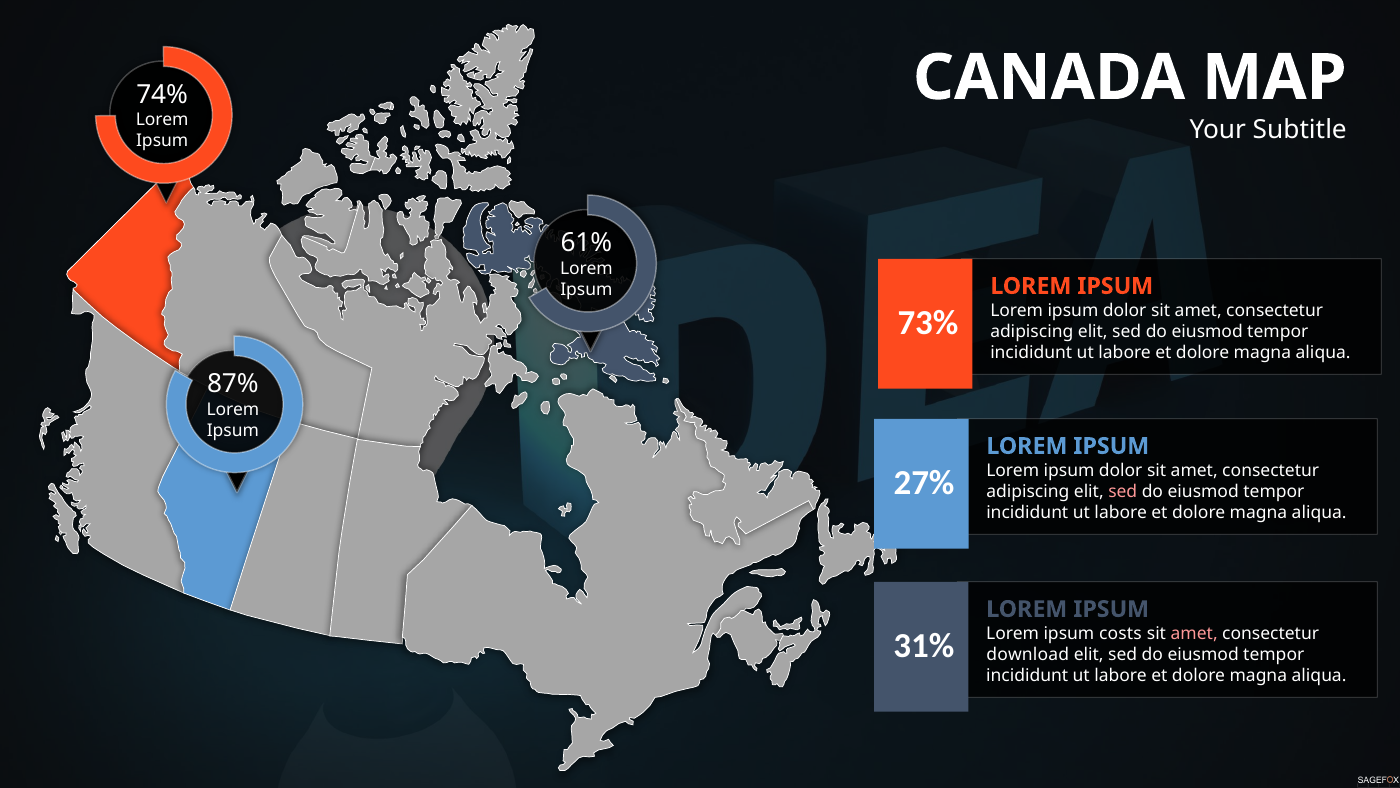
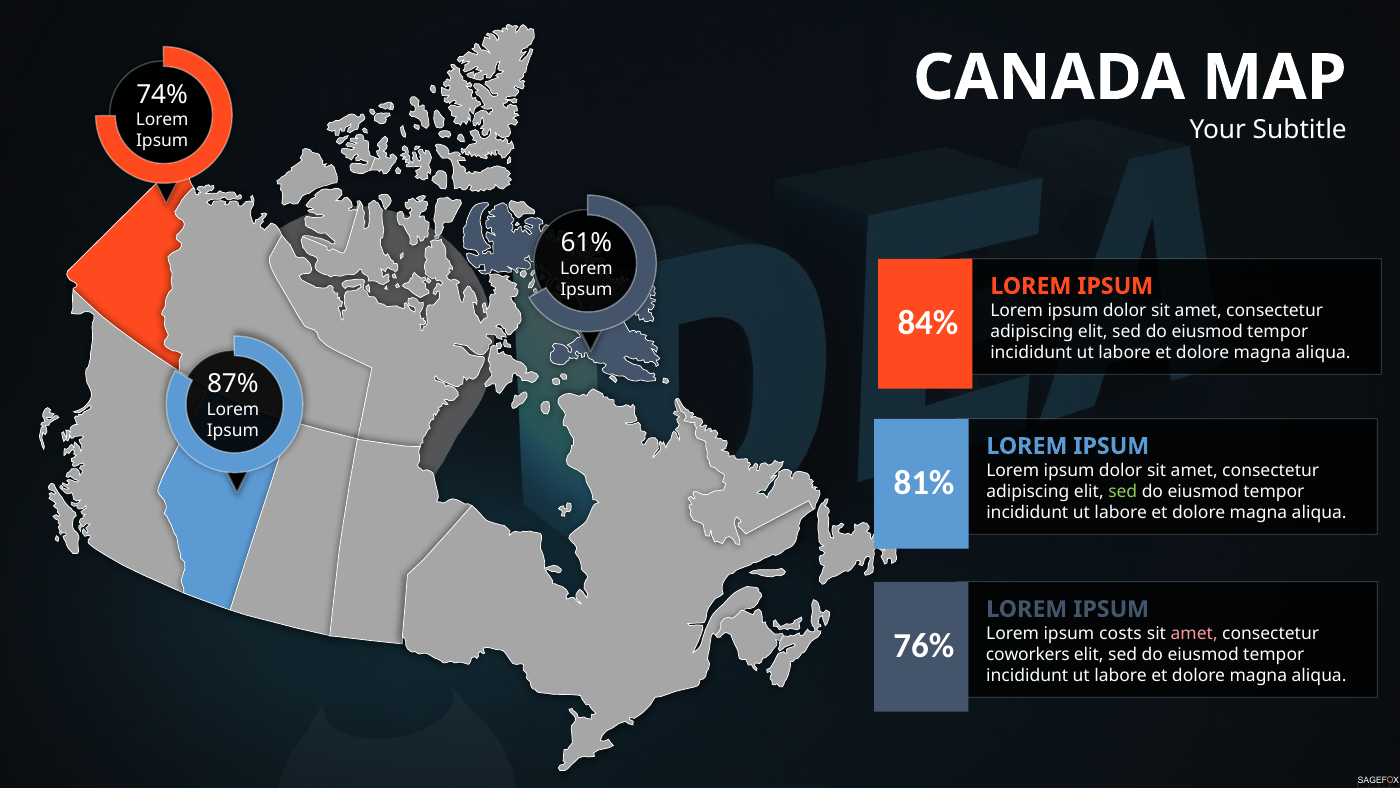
73%: 73% -> 84%
27%: 27% -> 81%
sed at (1123, 491) colour: pink -> light green
31%: 31% -> 76%
download: download -> coworkers
